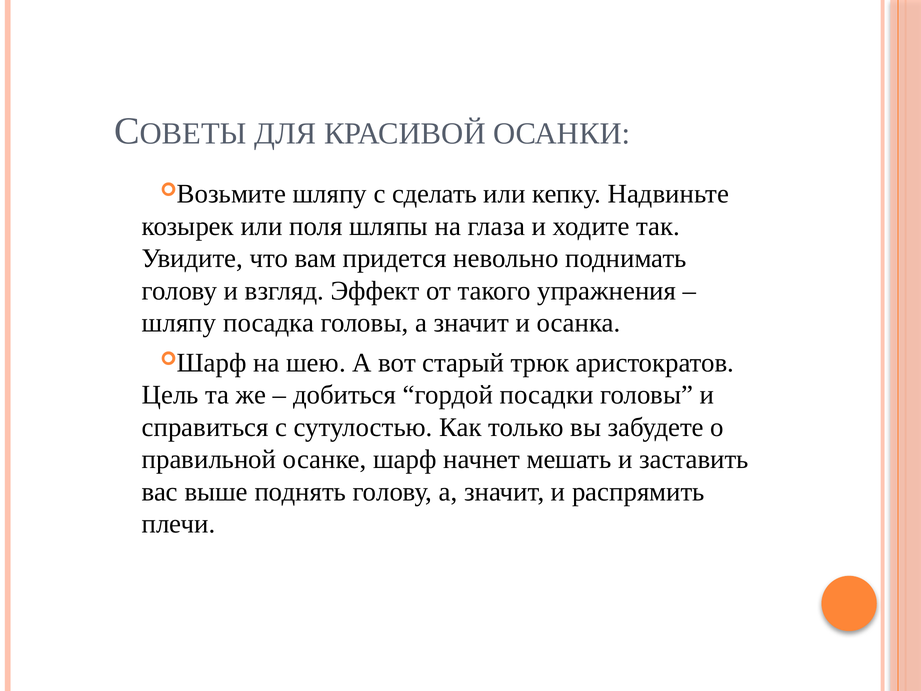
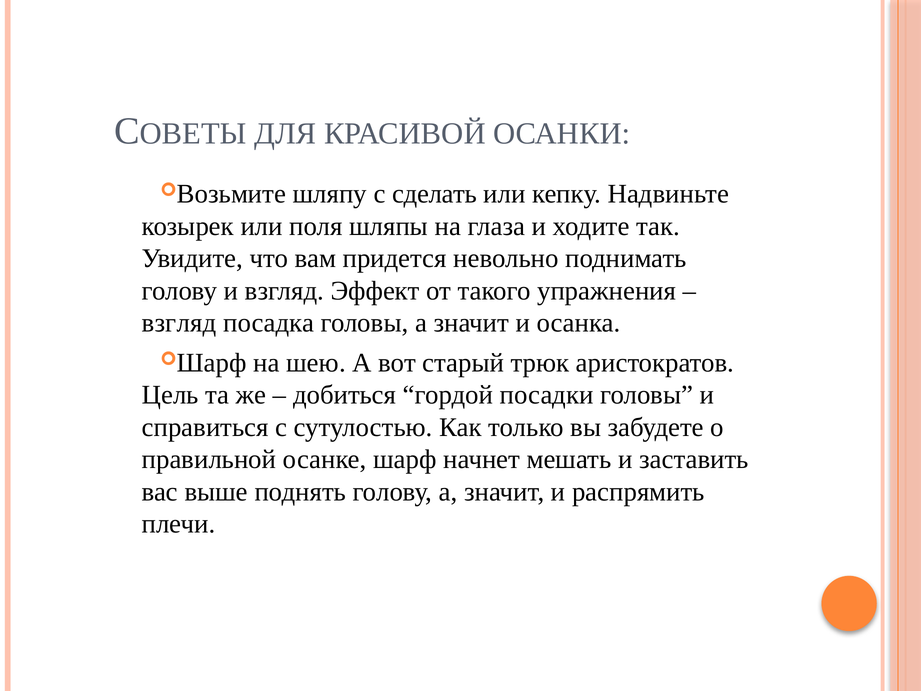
шляпу at (179, 323): шляпу -> взгляд
